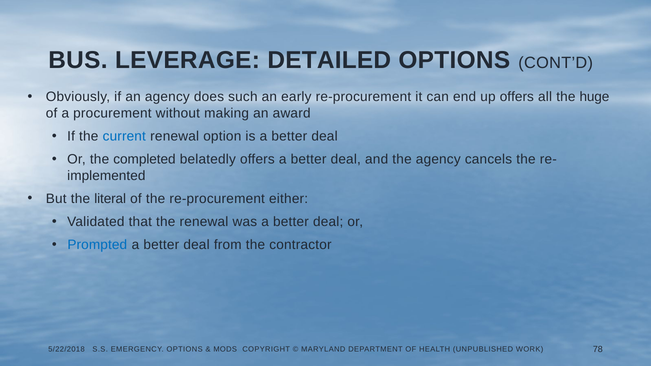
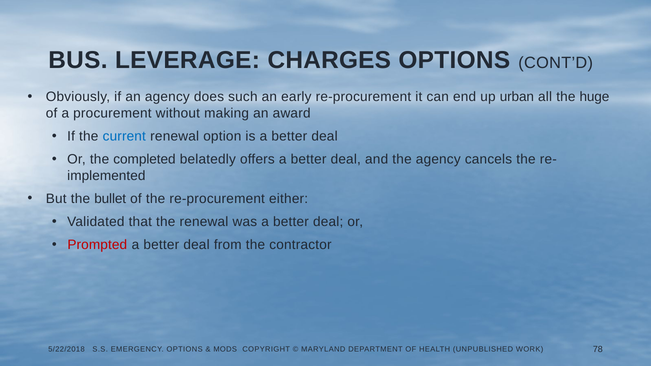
DETAILED: DETAILED -> CHARGES
up offers: offers -> urban
literal: literal -> bullet
Prompted colour: blue -> red
